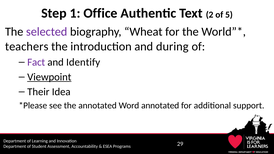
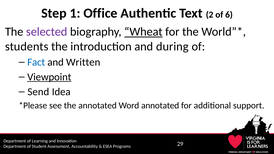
5: 5 -> 6
Wheat underline: none -> present
teachers: teachers -> students
Fact colour: purple -> blue
Identify: Identify -> Written
Their: Their -> Send
